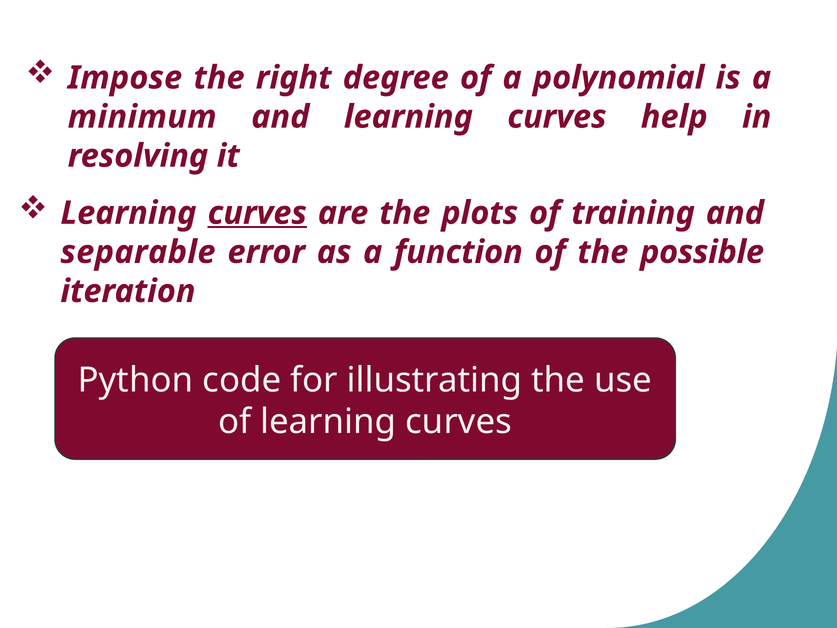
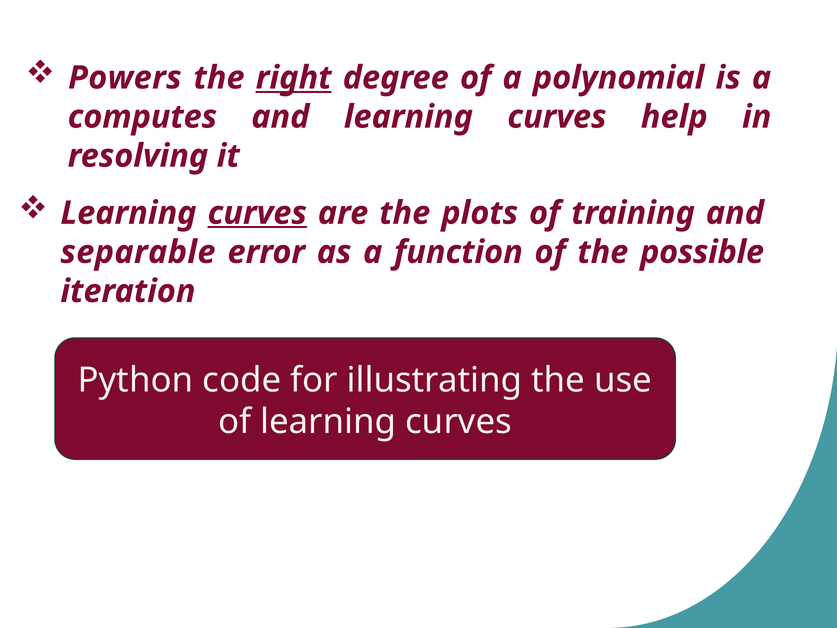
Impose: Impose -> Powers
right underline: none -> present
minimum: minimum -> computes
